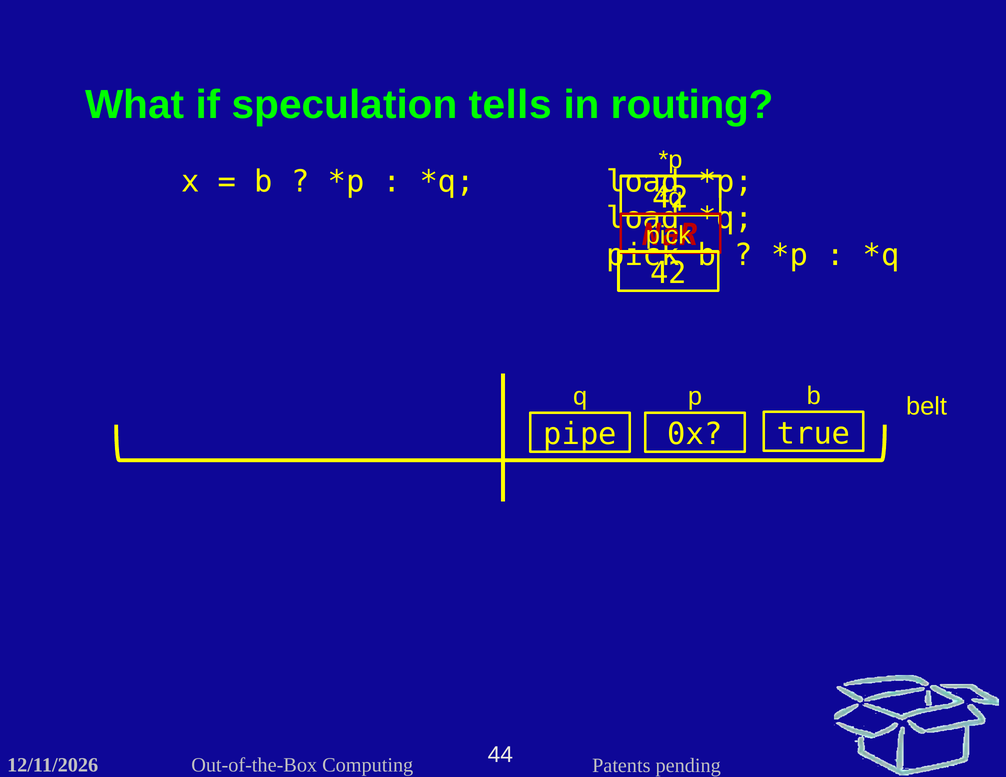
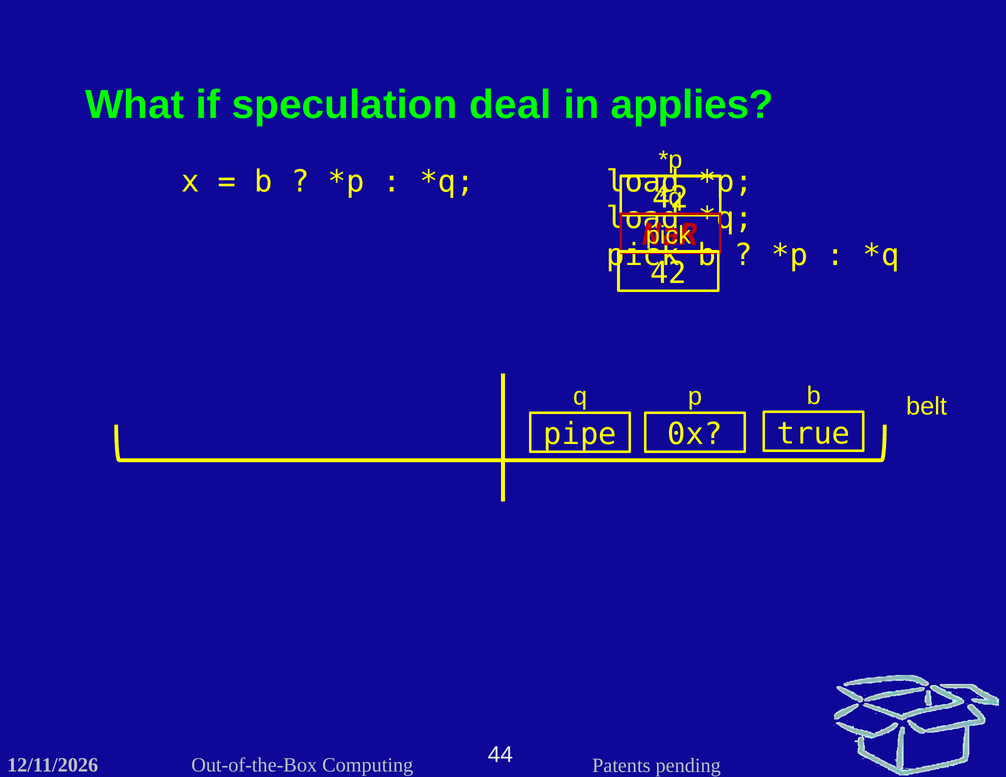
tells: tells -> deal
routing: routing -> applies
